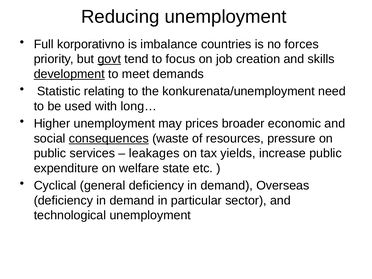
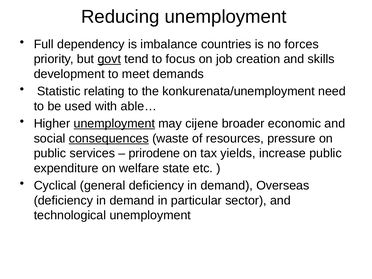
korporativno: korporativno -> dependency
development underline: present -> none
long…: long… -> able…
unemployment at (114, 124) underline: none -> present
prices: prices -> cijene
leakages: leakages -> prirodene
